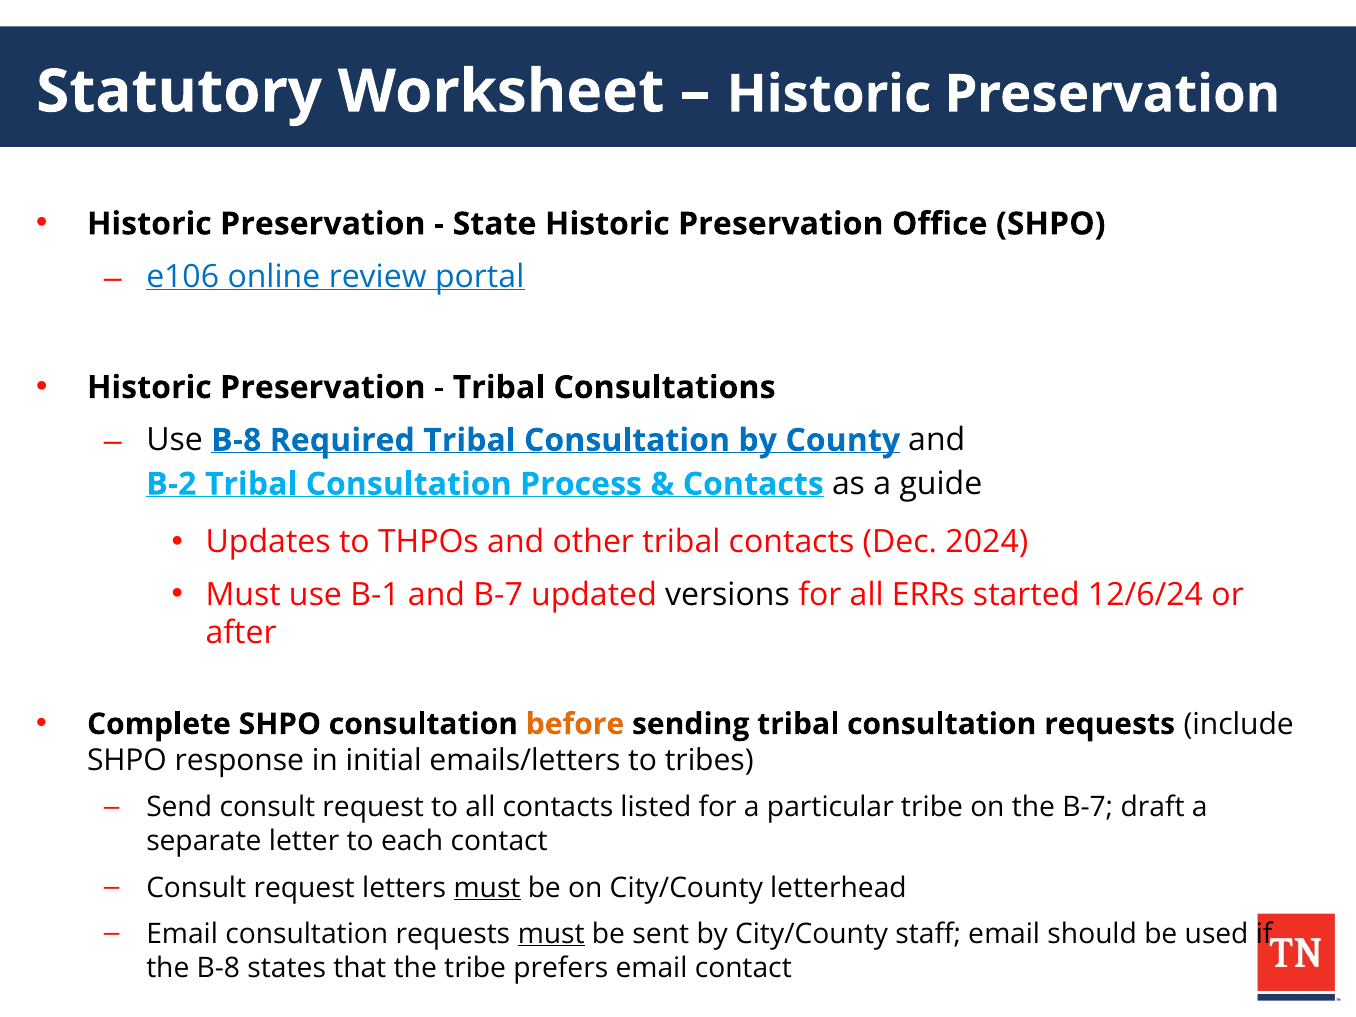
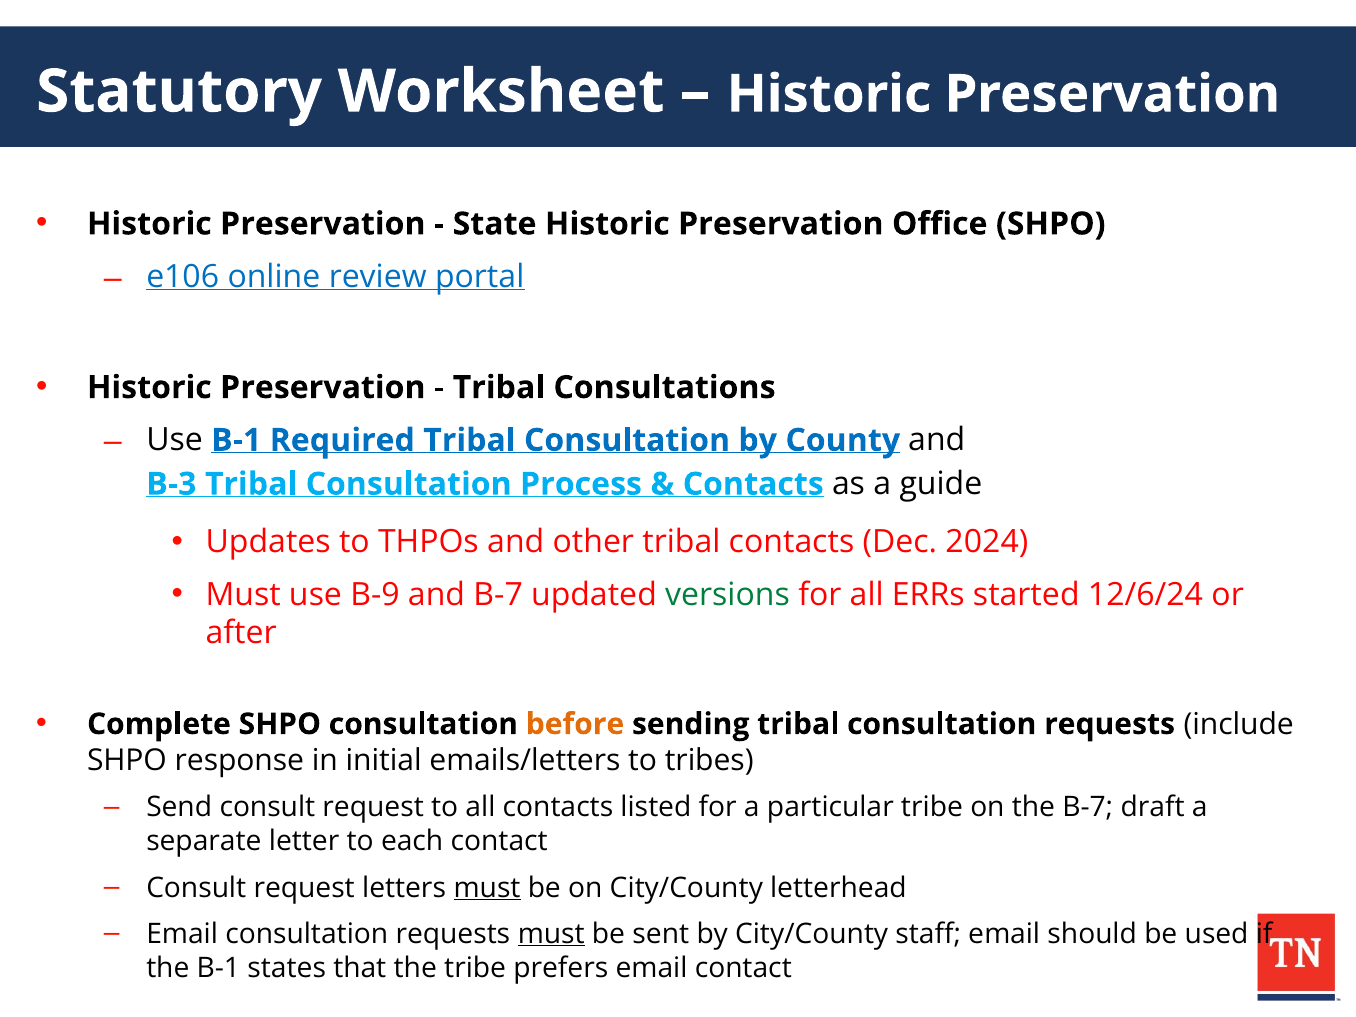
Use B-8: B-8 -> B-1
B-2: B-2 -> B-3
B-1: B-1 -> B-9
versions colour: black -> green
the B-8: B-8 -> B-1
